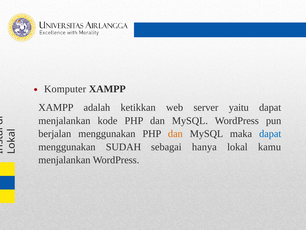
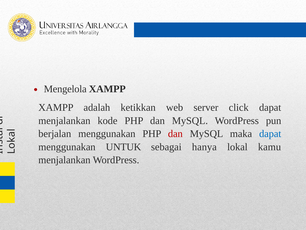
Komputer: Komputer -> Mengelola
yaitu: yaitu -> click
dan at (175, 134) colour: orange -> red
SUDAH: SUDAH -> UNTUK
